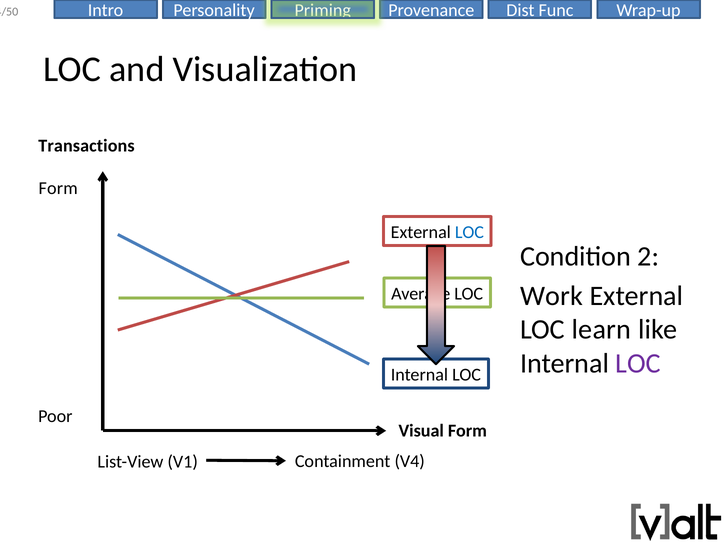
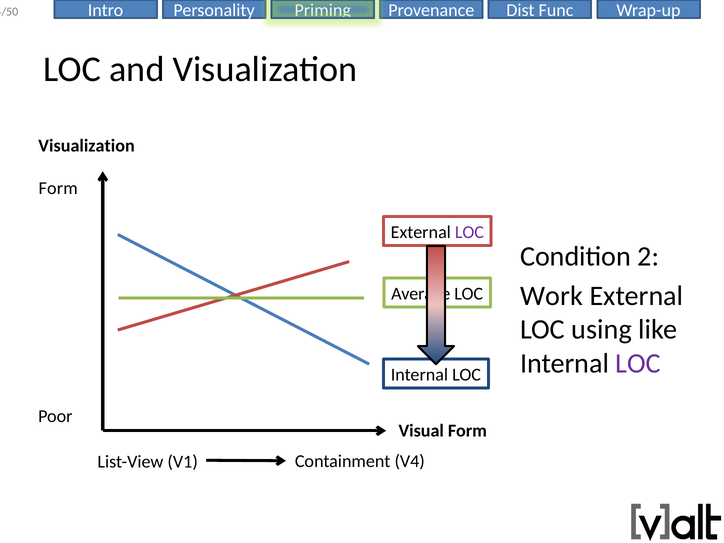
Transactions at (87, 146): Transactions -> Visualization
LOC at (469, 232) colour: blue -> purple
learn: learn -> using
